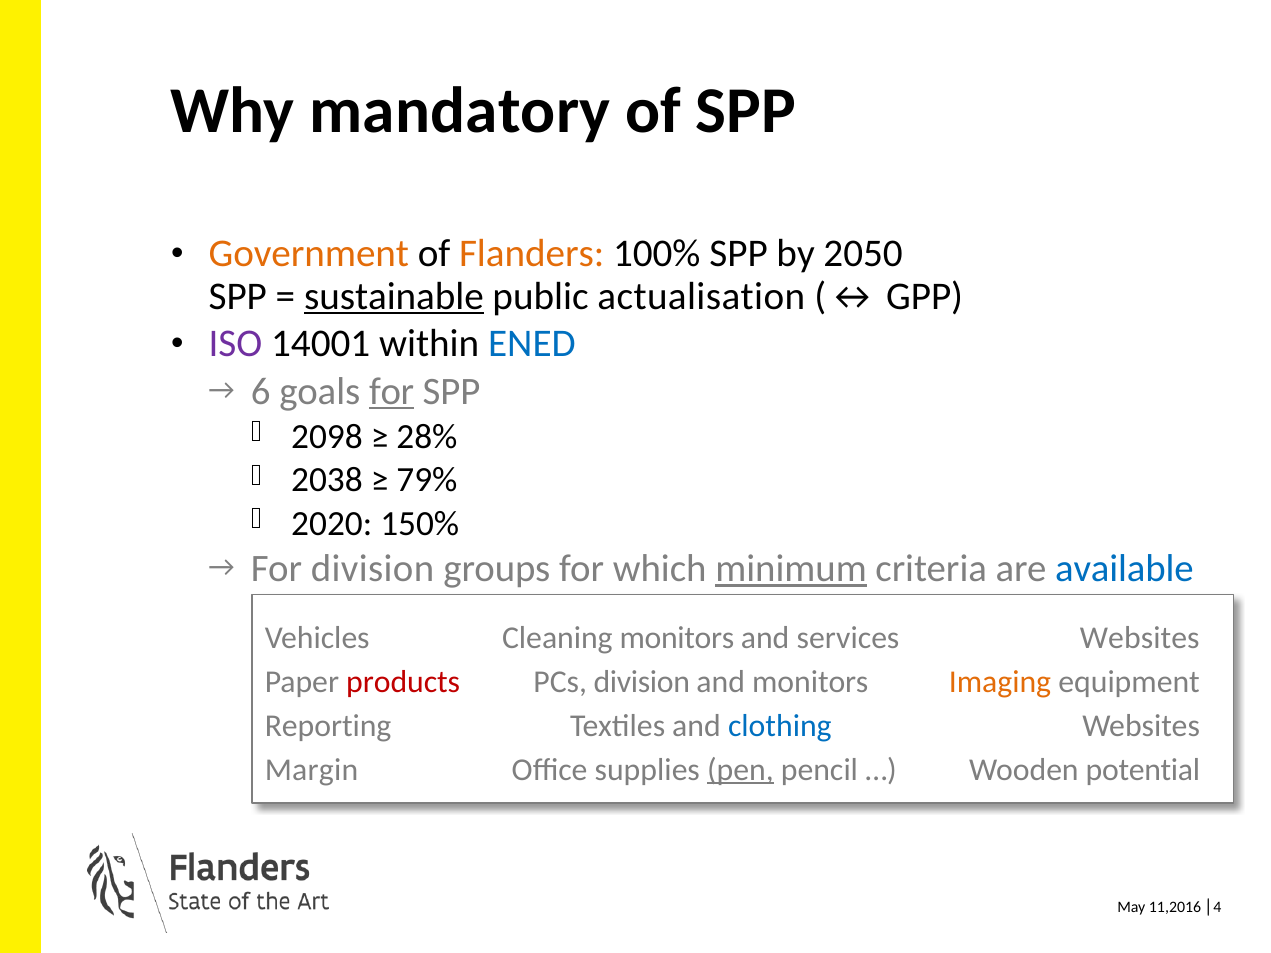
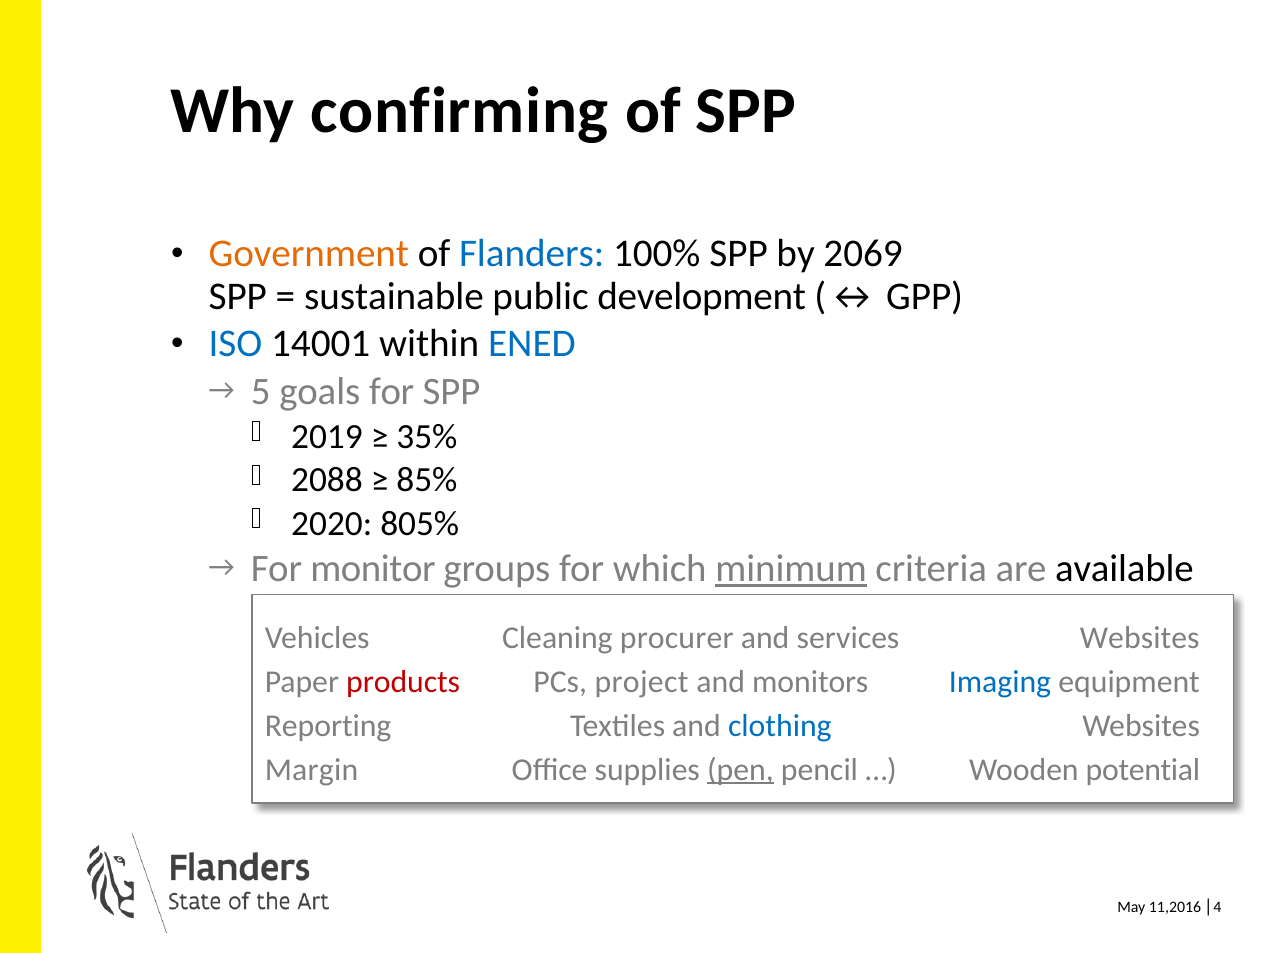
mandatory: mandatory -> confirming
Flanders colour: orange -> blue
2050: 2050 -> 2069
sustainable underline: present -> none
actualisation: actualisation -> development
ISO colour: purple -> blue
6: 6 -> 5
for at (392, 392) underline: present -> none
2098: 2098 -> 2019
28%: 28% -> 35%
2038: 2038 -> 2088
79%: 79% -> 85%
150%: 150% -> 805%
For division: division -> monitor
available colour: blue -> black
Cleaning monitors: monitors -> procurer
PCs division: division -> project
Imaging colour: orange -> blue
